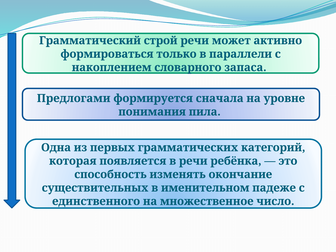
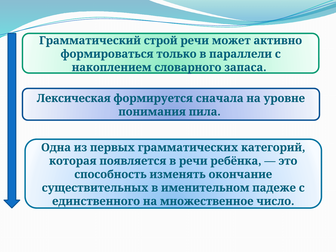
Предлогами: Предлогами -> Лексическая
